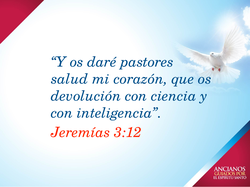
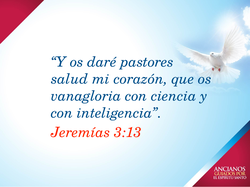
devolución: devolución -> vanagloria
3:12: 3:12 -> 3:13
